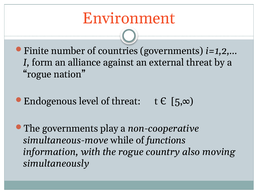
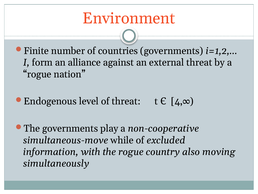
5,∞: 5,∞ -> 4,∞
functions: functions -> excluded
